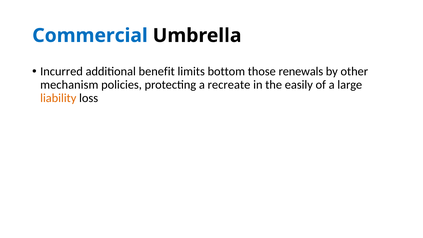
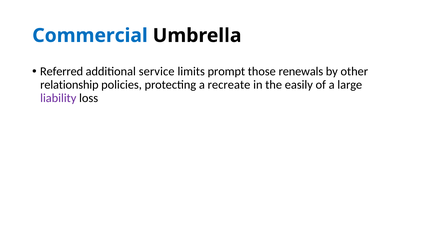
Incurred: Incurred -> Referred
benefit: benefit -> service
bottom: bottom -> prompt
mechanism: mechanism -> relationship
liability colour: orange -> purple
